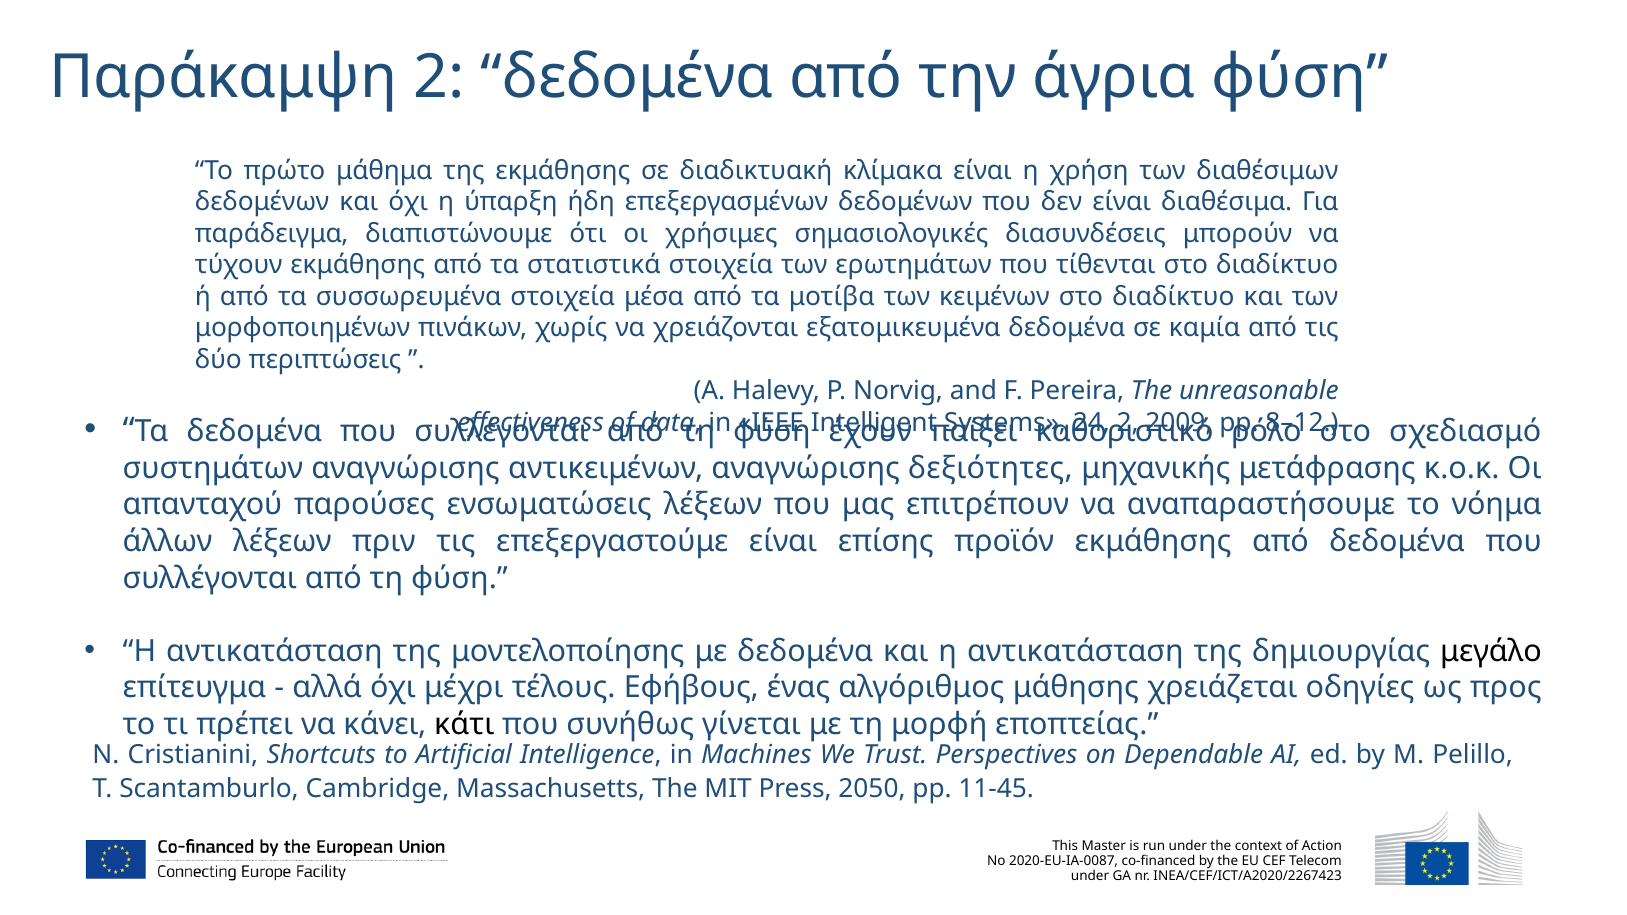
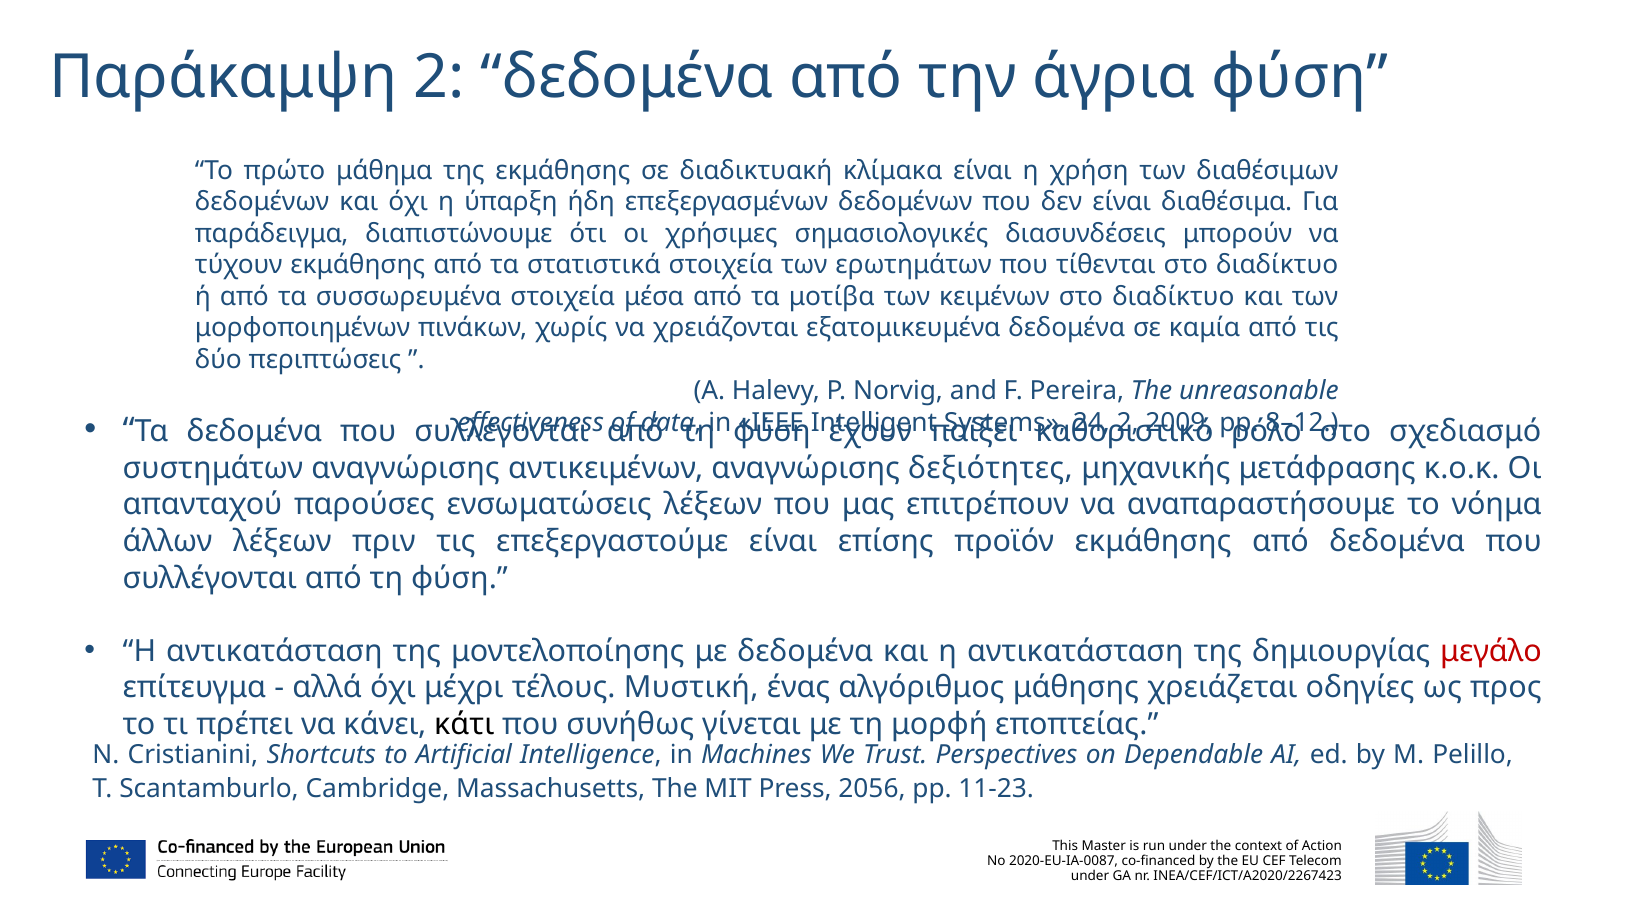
μεγάλο colour: black -> red
Εφήβους: Εφήβους -> Μυστική
2050: 2050 -> 2056
11-45: 11-45 -> 11-23
